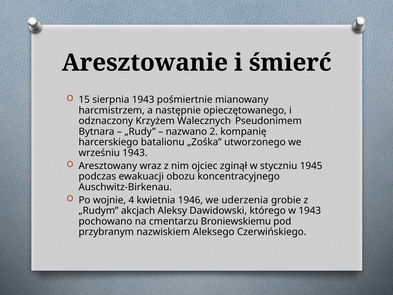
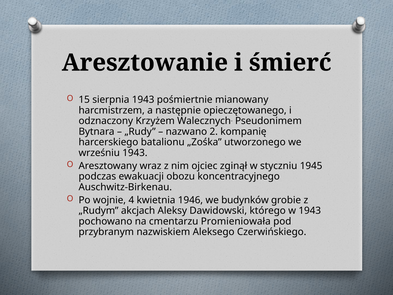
uderzenia: uderzenia -> budynków
Broniewskiemu: Broniewskiemu -> Promieniowała
